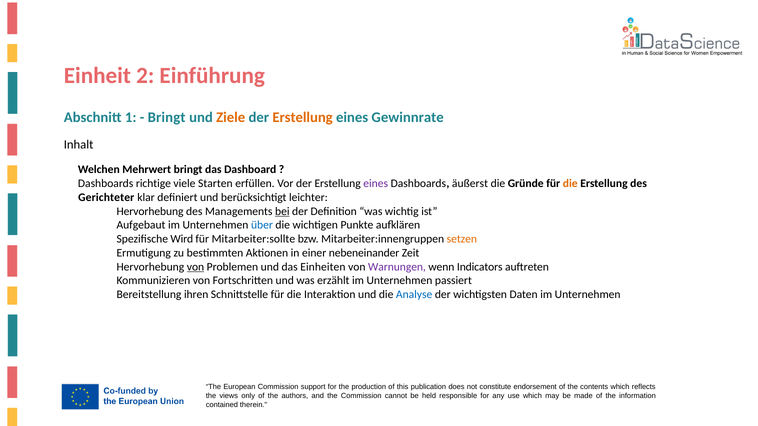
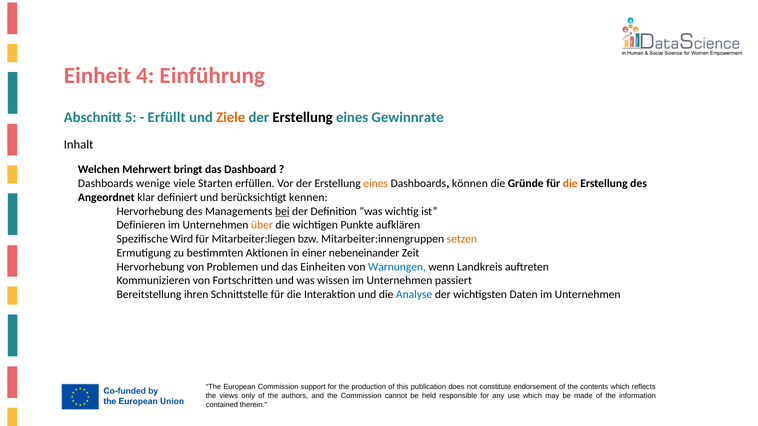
2: 2 -> 4
1: 1 -> 5
Bringt at (167, 118): Bringt -> Erfüllt
Erstellung at (303, 118) colour: orange -> black
richtige: richtige -> wenige
eines at (376, 184) colour: purple -> orange
äußerst: äußerst -> können
Gerichteter: Gerichteter -> Angeordnet
leichter: leichter -> kennen
Aufgebaut: Aufgebaut -> Definieren
über colour: blue -> orange
Mitarbeiter:sollte: Mitarbeiter:sollte -> Mitarbeiter:liegen
von at (195, 267) underline: present -> none
Warnungen colour: purple -> blue
Indicators: Indicators -> Landkreis
erzählt: erzählt -> wissen
